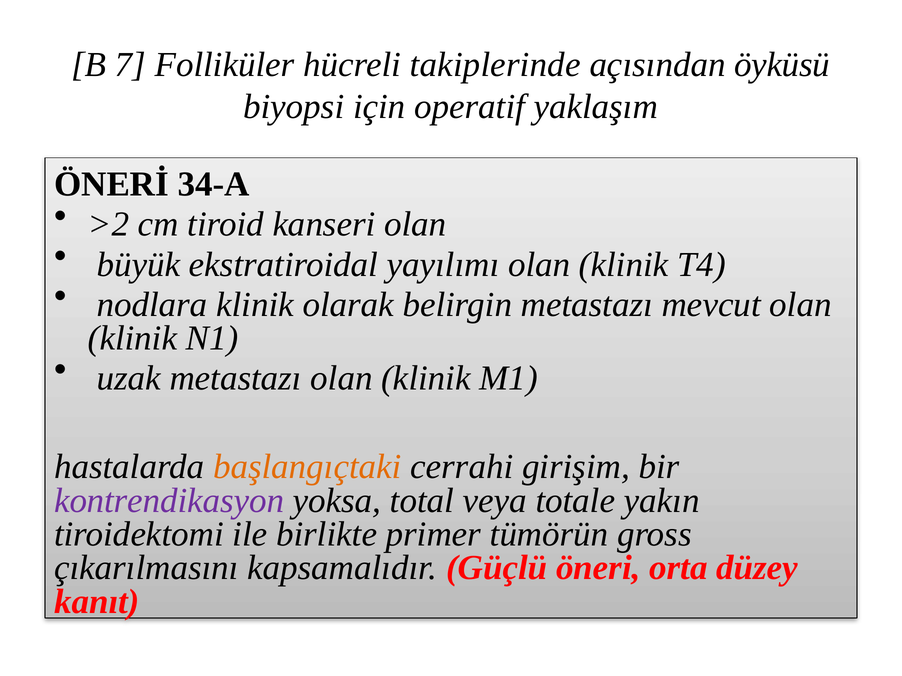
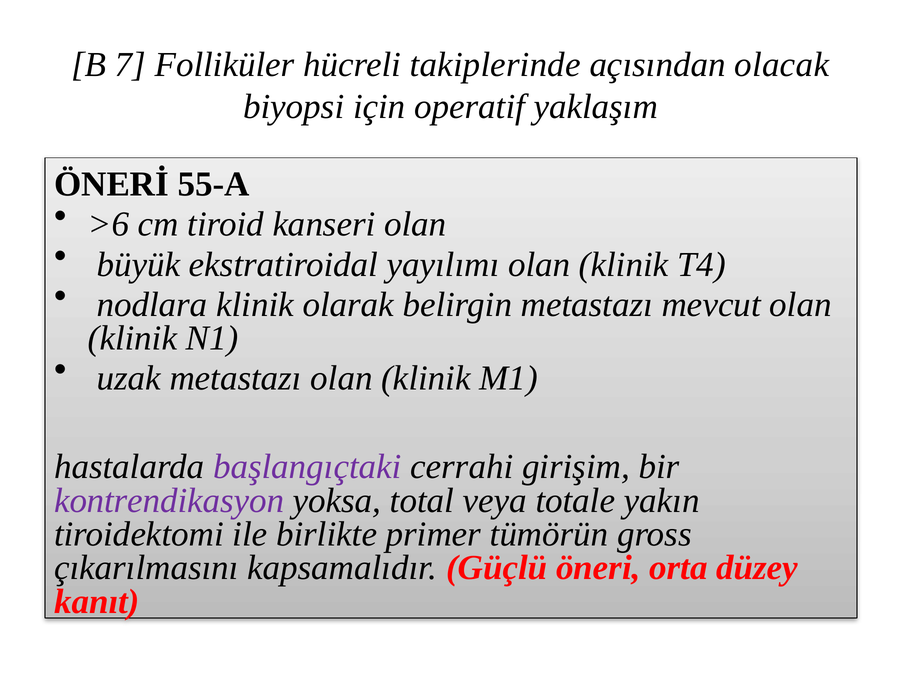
öyküsü: öyküsü -> olacak
34-A: 34-A -> 55-A
>2: >2 -> >6
başlangıçtaki colour: orange -> purple
